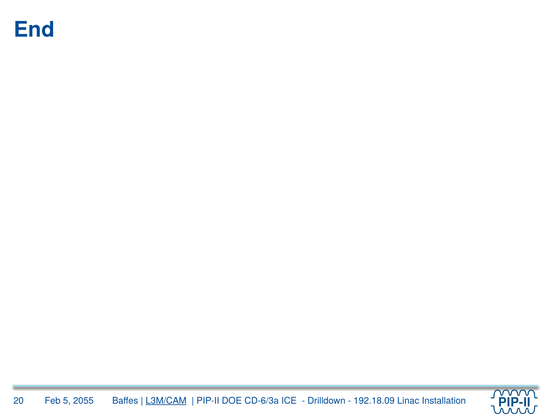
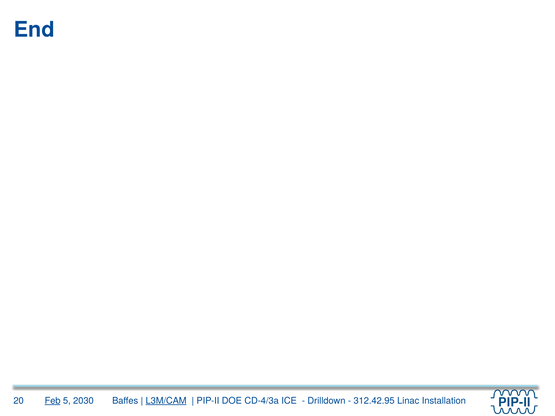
Feb underline: none -> present
2055: 2055 -> 2030
CD-6/3a: CD-6/3a -> CD-4/3a
192.18.09: 192.18.09 -> 312.42.95
